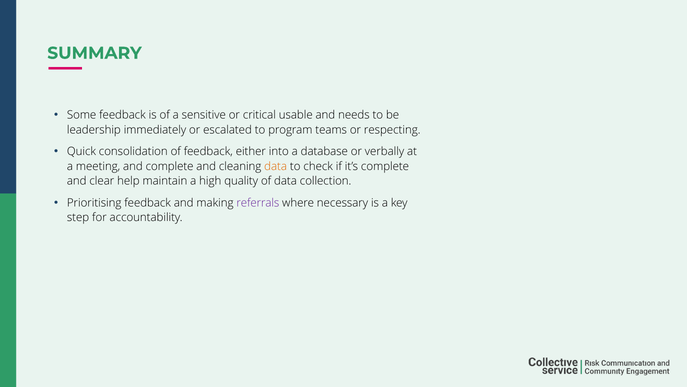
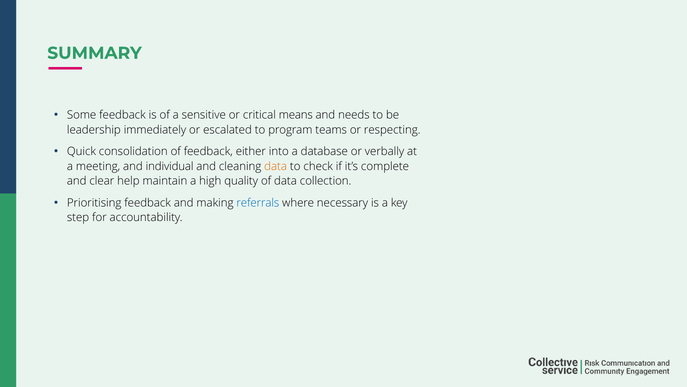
usable: usable -> means
and complete: complete -> individual
referrals colour: purple -> blue
